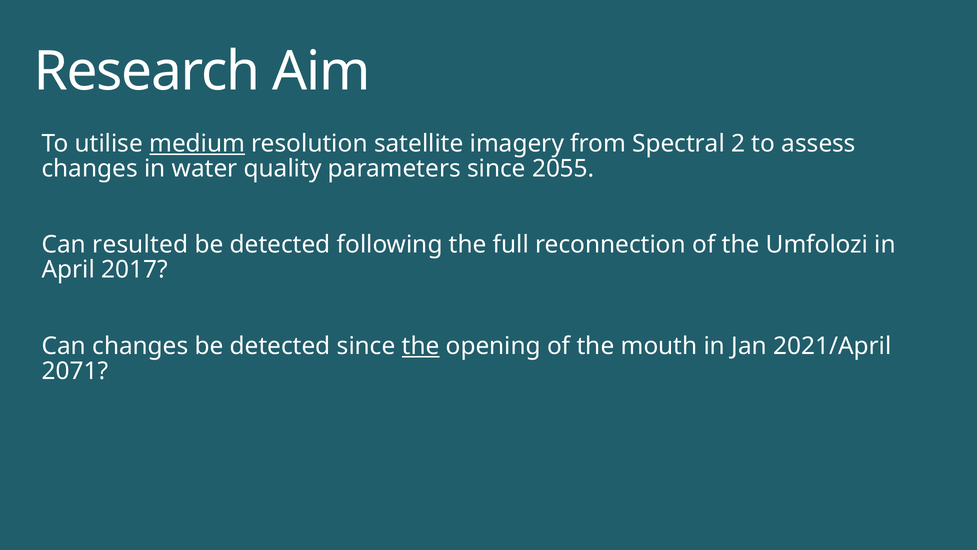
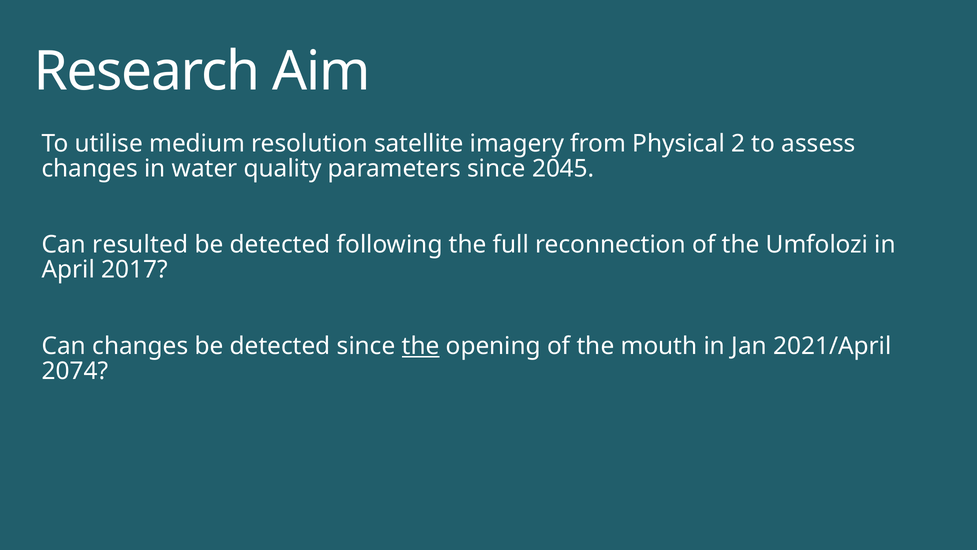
medium underline: present -> none
Spectral: Spectral -> Physical
2055: 2055 -> 2045
2071: 2071 -> 2074
